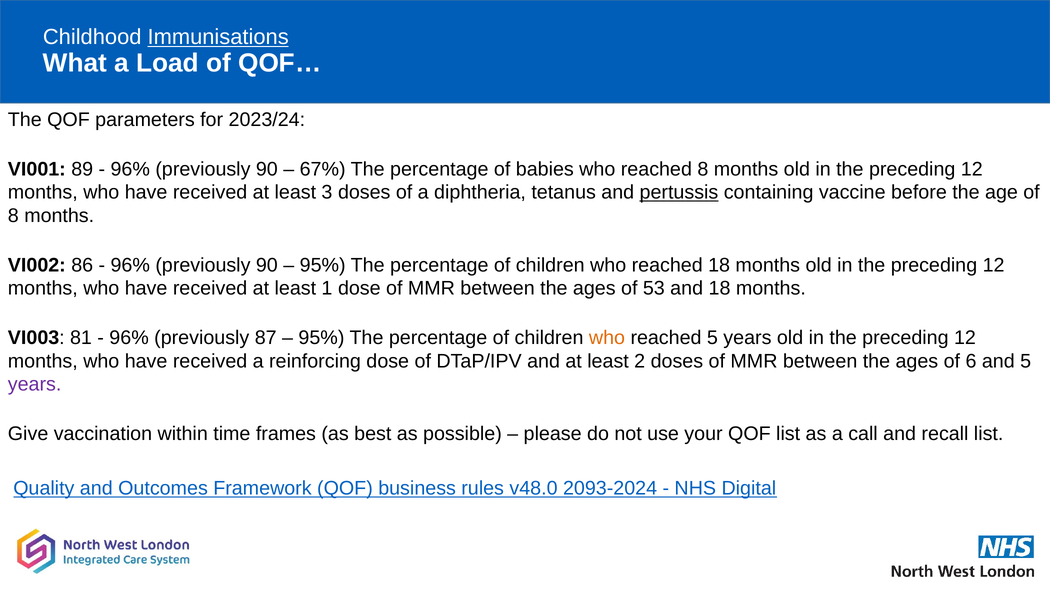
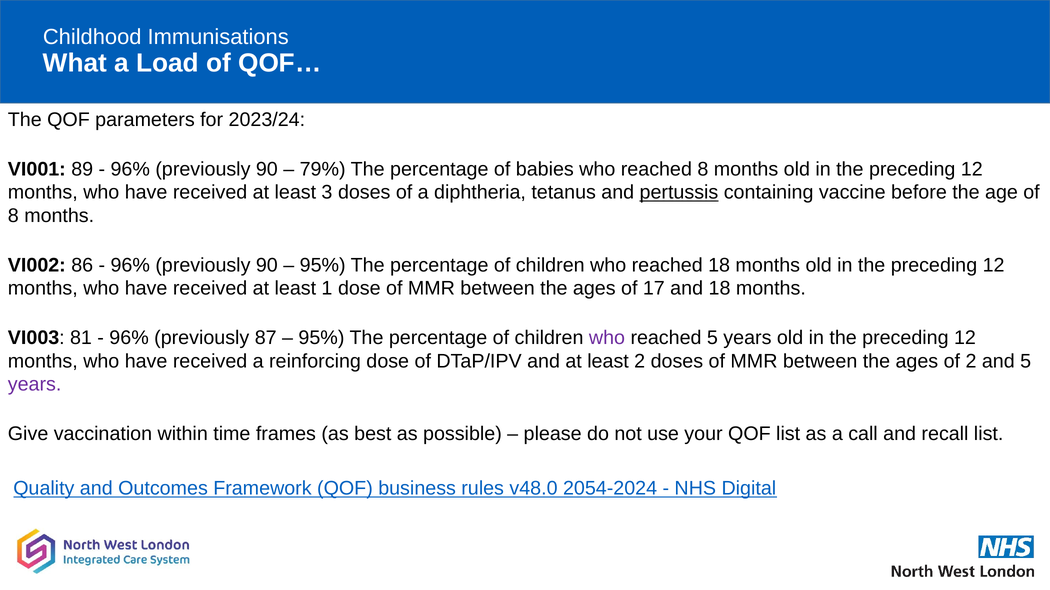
Immunisations underline: present -> none
67%: 67% -> 79%
53: 53 -> 17
who at (607, 338) colour: orange -> purple
of 6: 6 -> 2
2093-2024: 2093-2024 -> 2054-2024
